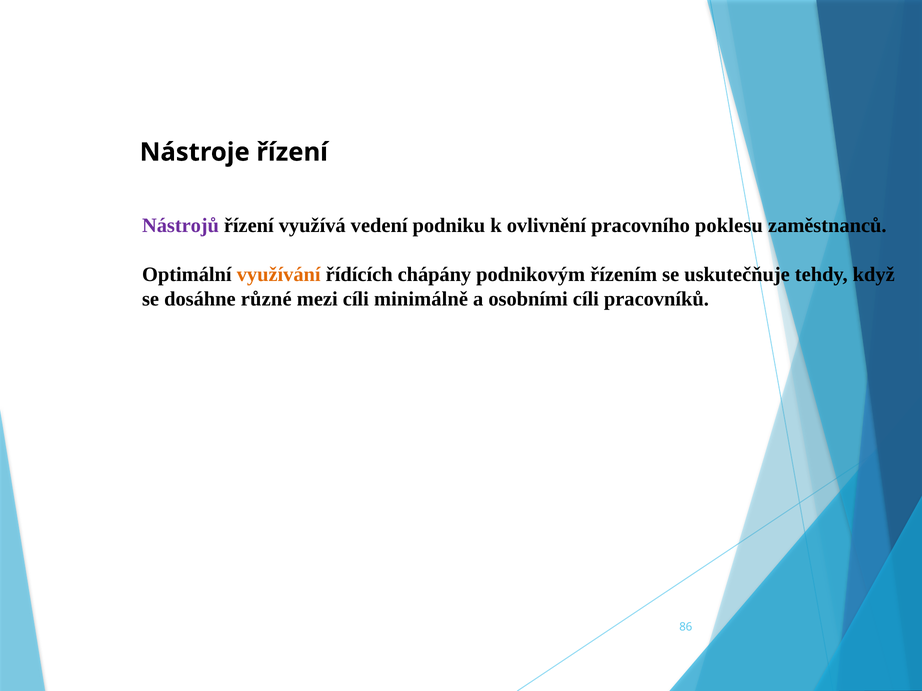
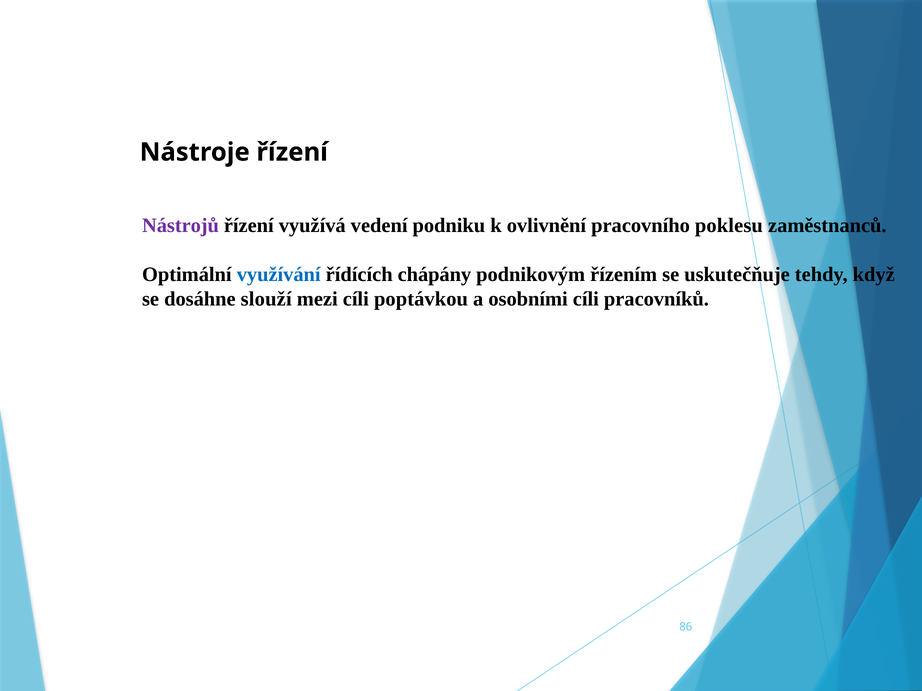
využívání colour: orange -> blue
různé: různé -> slouží
minimálně: minimálně -> poptávkou
